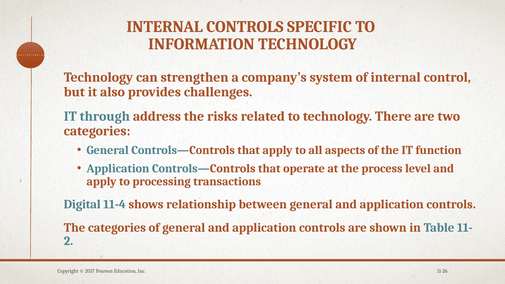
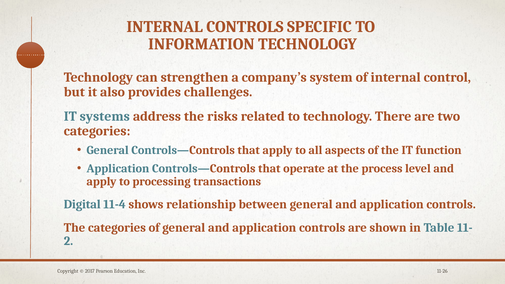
through: through -> systems
